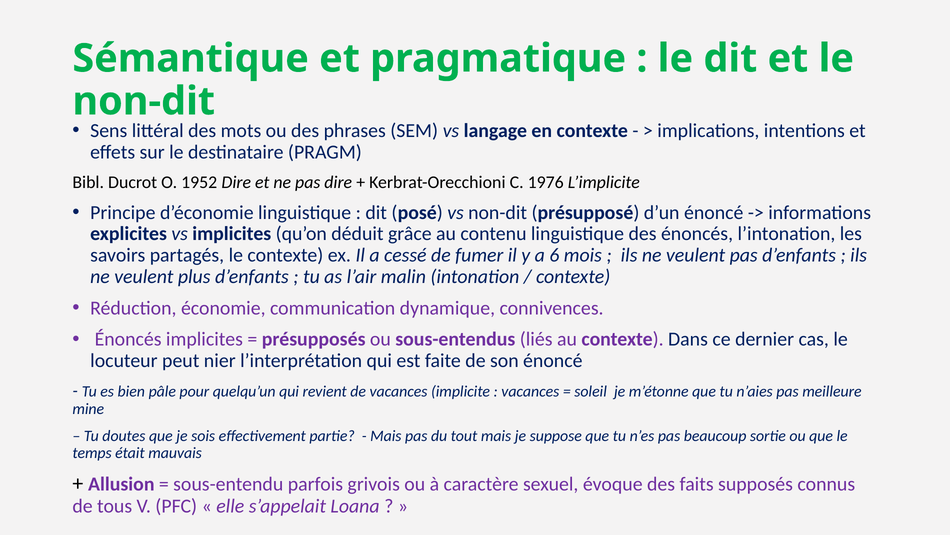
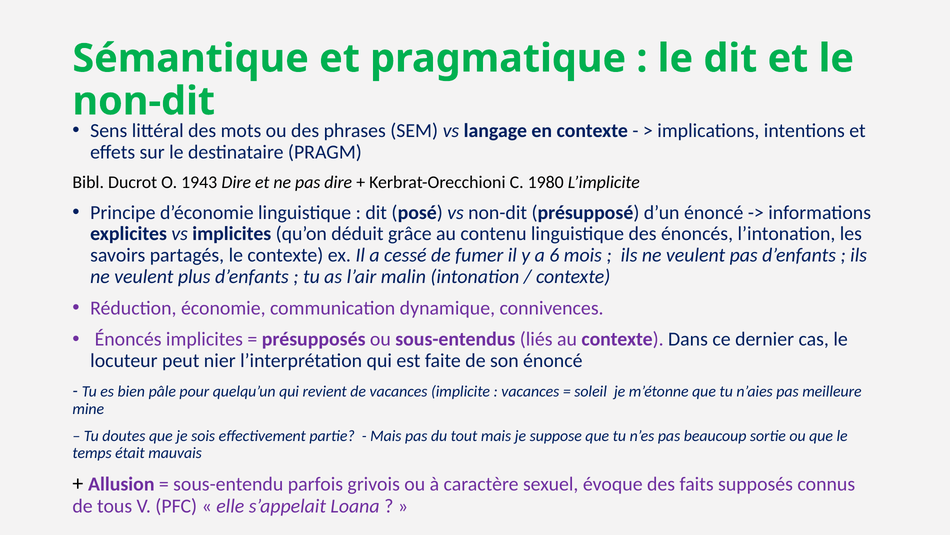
1952: 1952 -> 1943
1976: 1976 -> 1980
